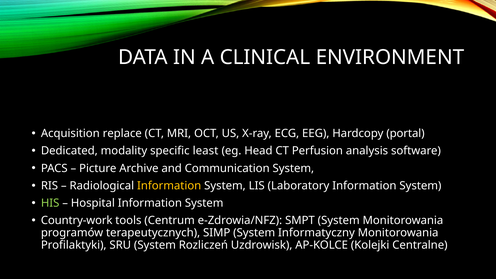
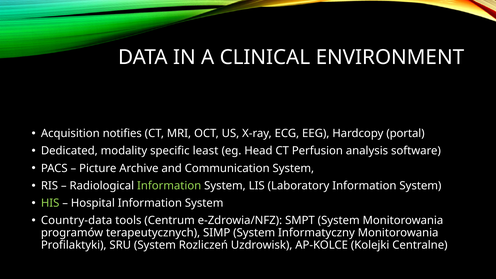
replace: replace -> notifies
Information at (169, 186) colour: yellow -> light green
Country-work: Country-work -> Country-data
